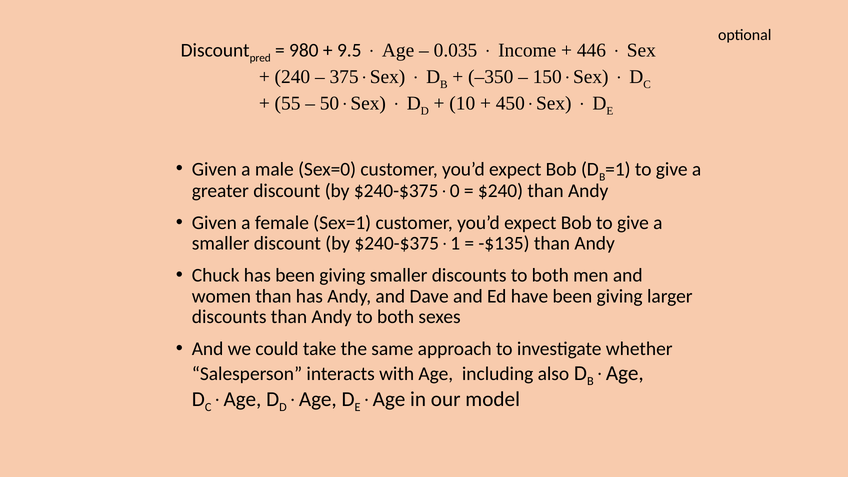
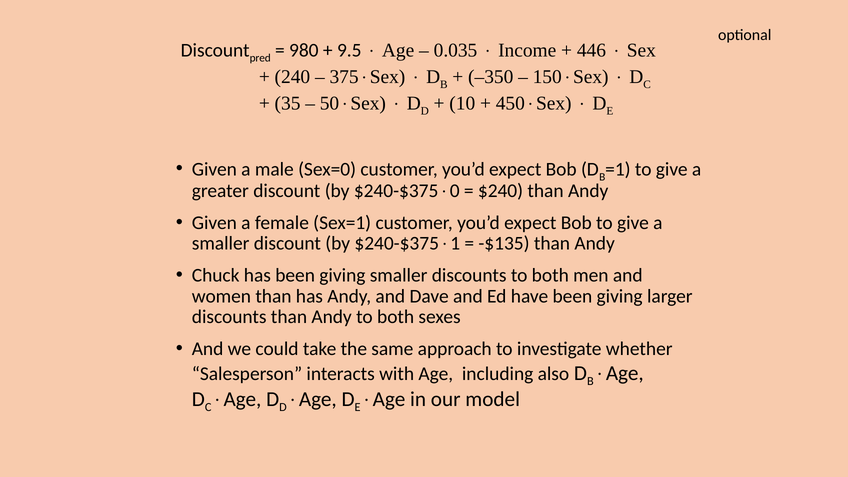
55: 55 -> 35
